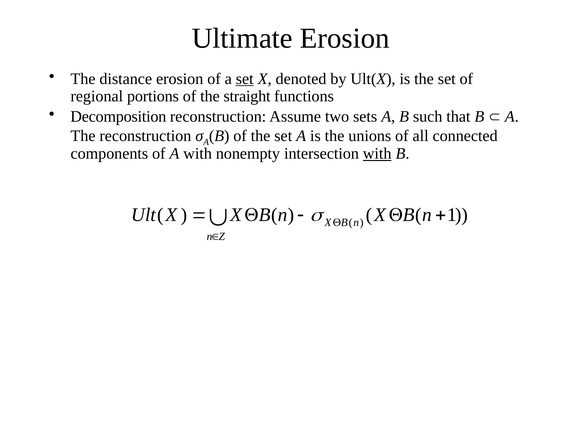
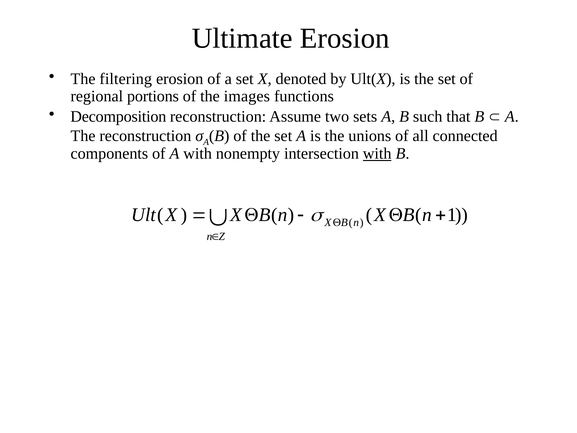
distance: distance -> filtering
set at (245, 79) underline: present -> none
straight: straight -> images
